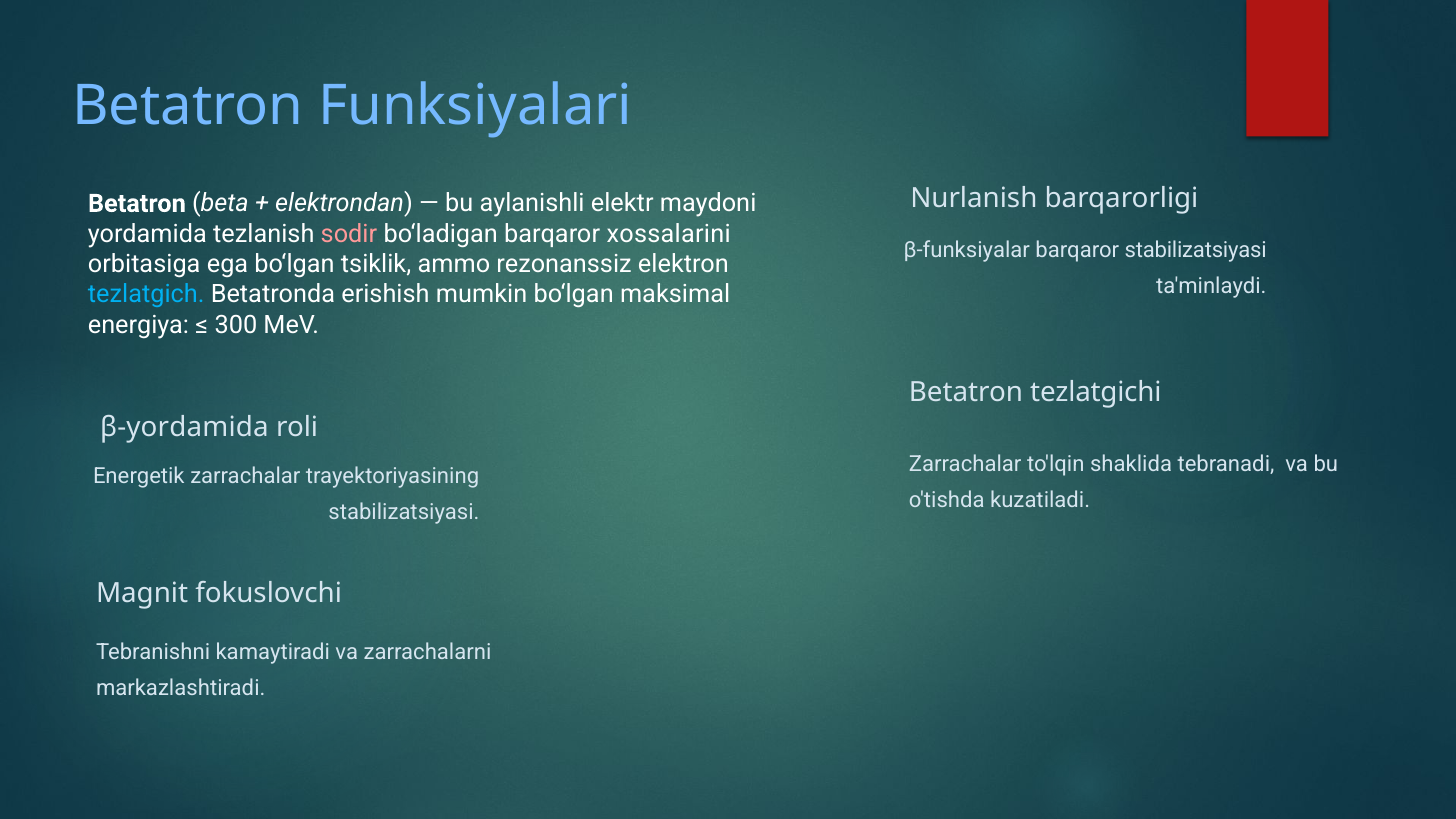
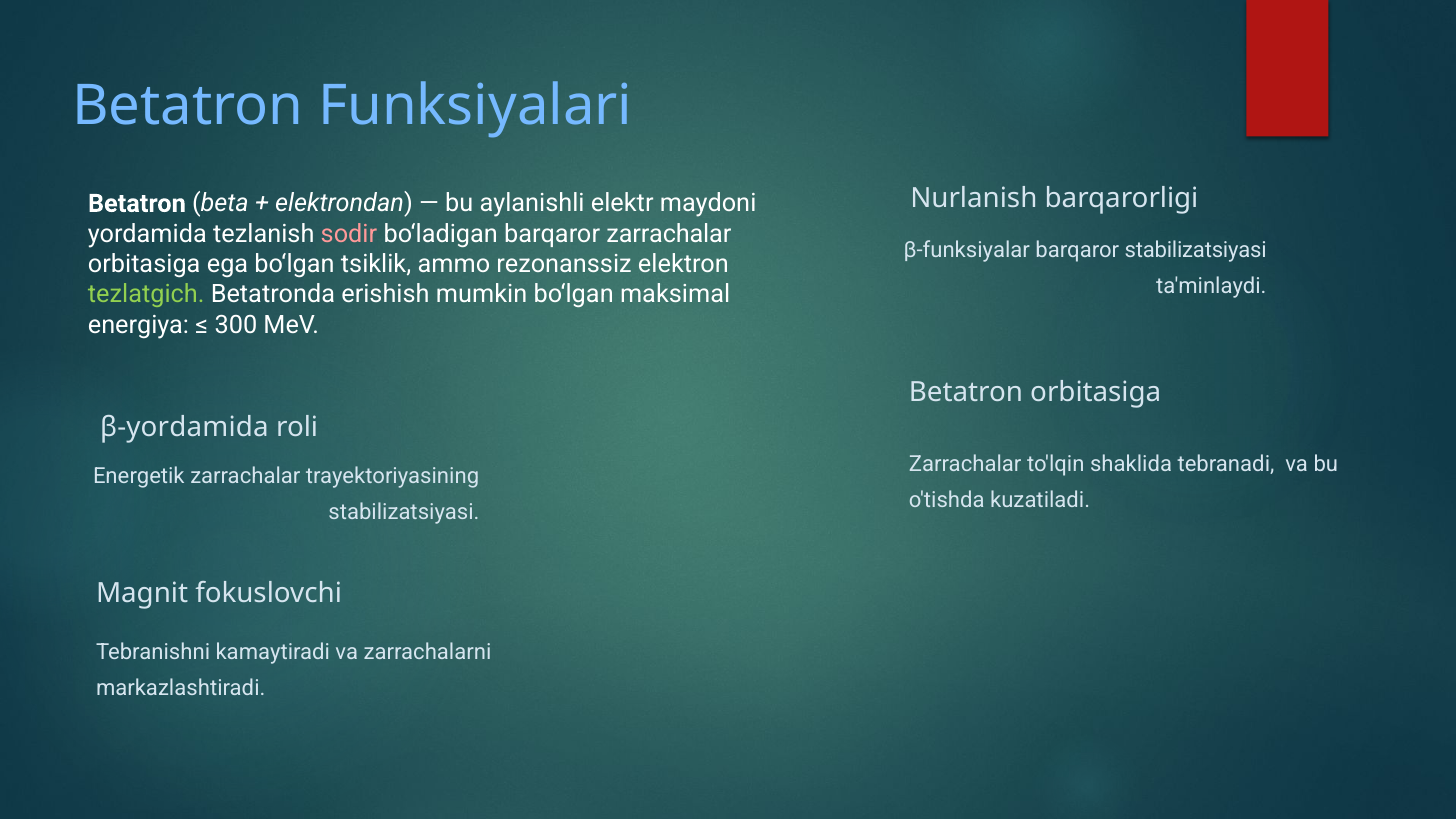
barqaror xossalarini: xossalarini -> zarrachalar
tezlatgich colour: light blue -> light green
Betatron tezlatgichi: tezlatgichi -> orbitasiga
